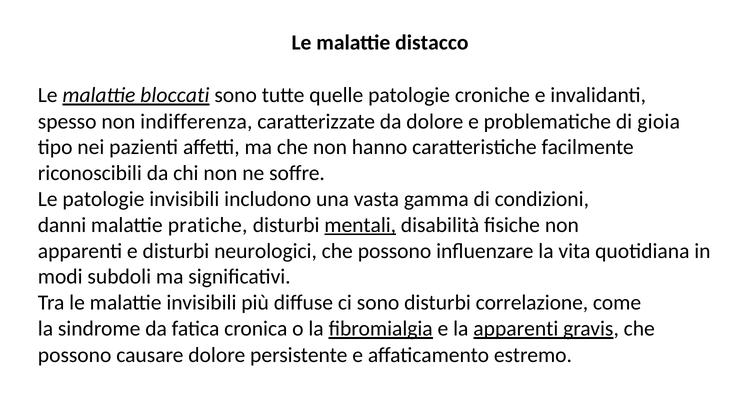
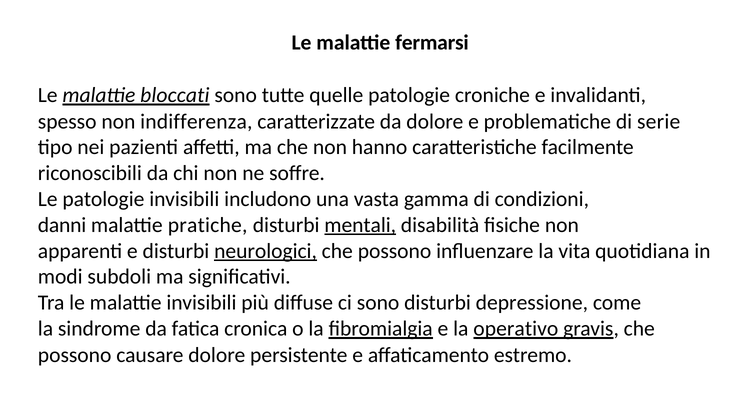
distacco: distacco -> fermarsi
gioia: gioia -> serie
neurologici underline: none -> present
correlazione: correlazione -> depressione
la apparenti: apparenti -> operativo
